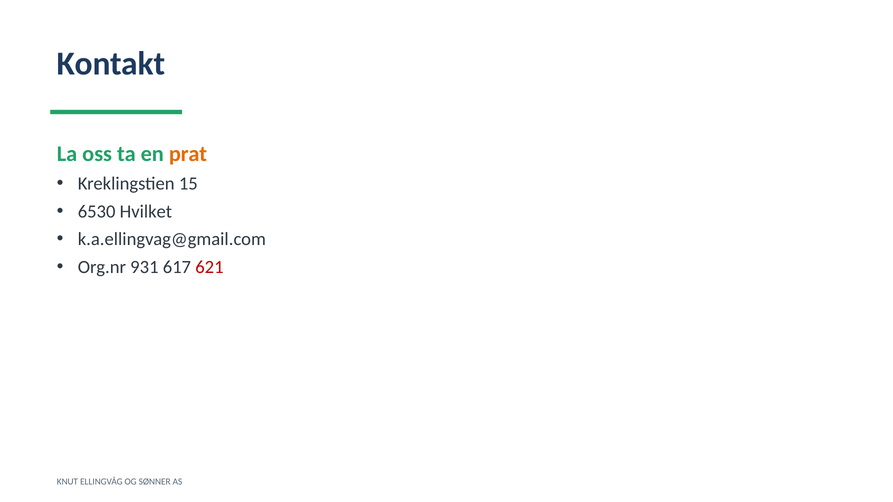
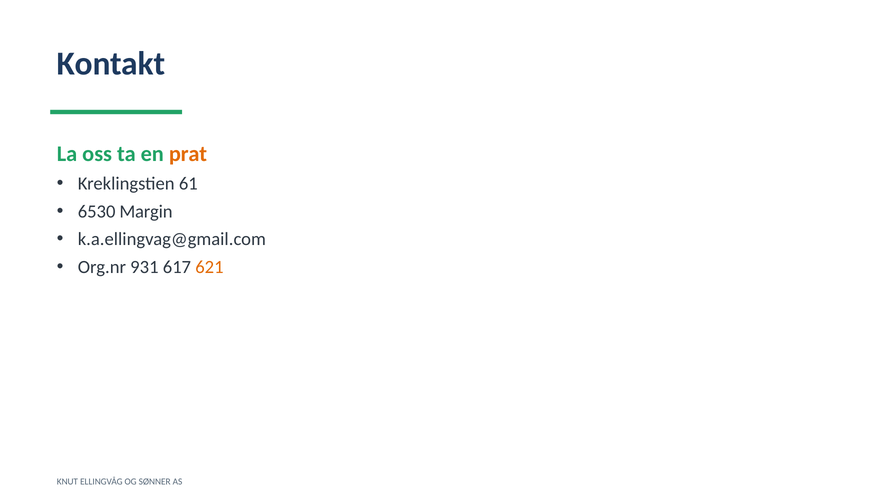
15: 15 -> 61
Hvilket: Hvilket -> Margin
621 colour: red -> orange
